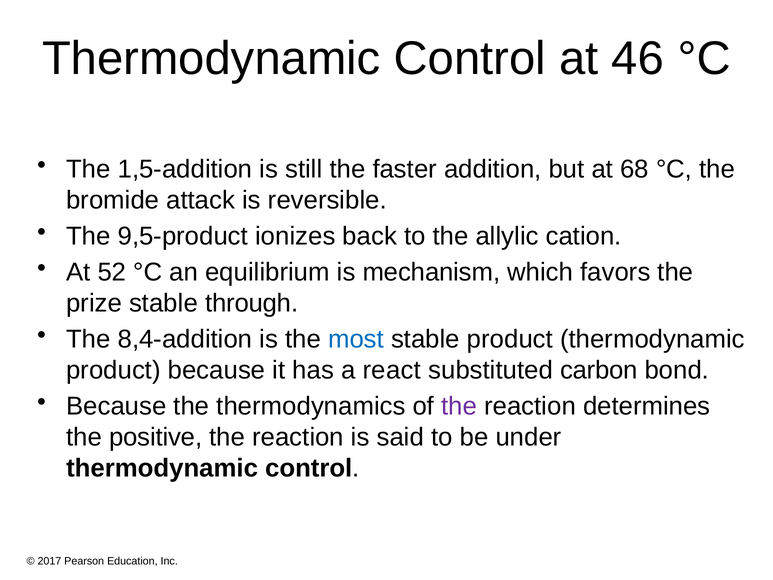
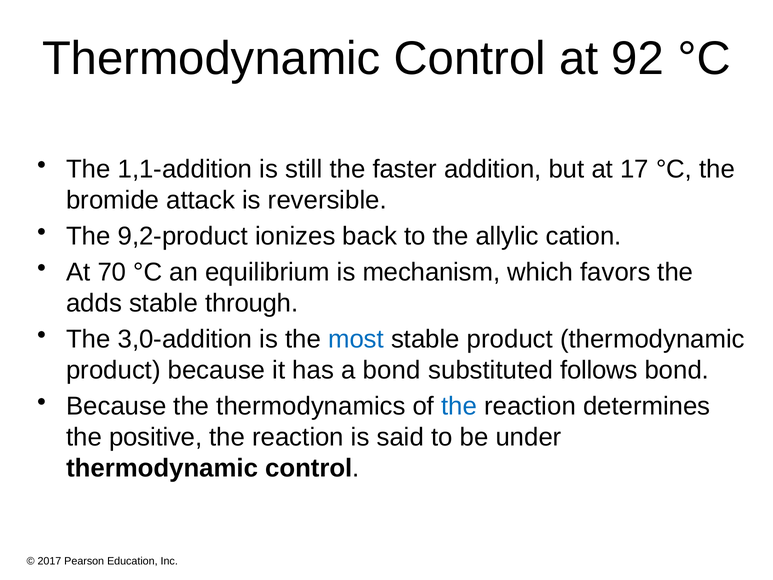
46: 46 -> 92
1,5-addition: 1,5-addition -> 1,1-addition
68: 68 -> 17
9,5-product: 9,5-product -> 9,2-product
52: 52 -> 70
prize: prize -> adds
8,4-addition: 8,4-addition -> 3,0-addition
a react: react -> bond
carbon: carbon -> follows
the at (459, 406) colour: purple -> blue
